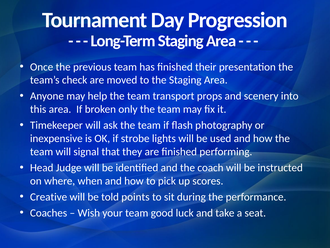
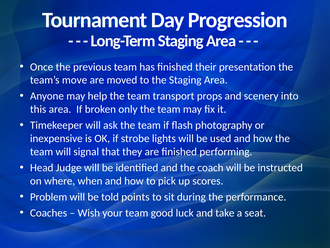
check: check -> move
Creative: Creative -> Problem
